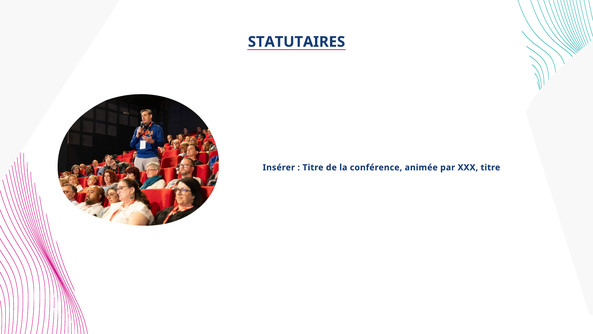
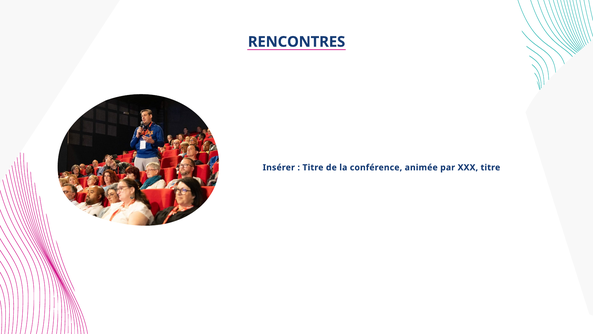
STATUTAIRES: STATUTAIRES -> RENCONTRES
